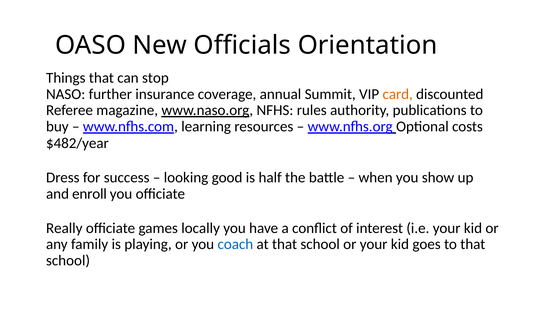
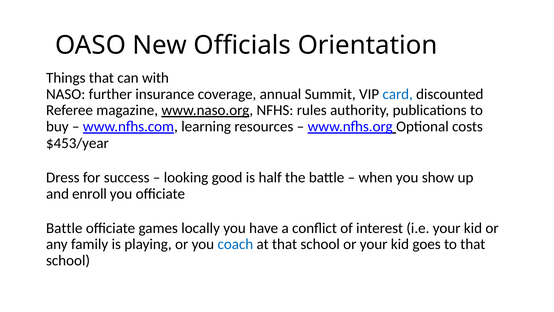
stop: stop -> with
card colour: orange -> blue
$482/year: $482/year -> $453/year
Really at (64, 228): Really -> Battle
